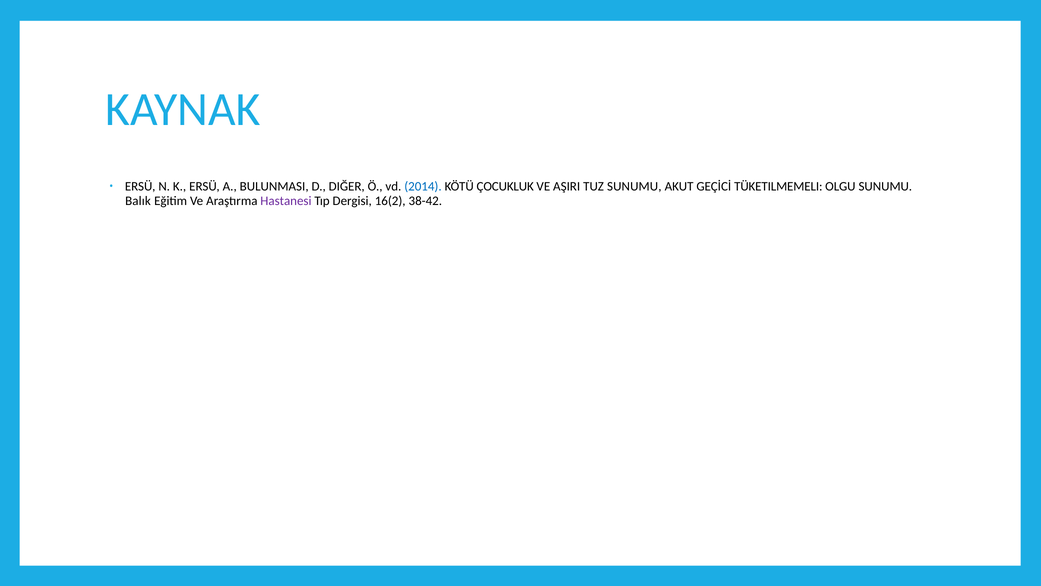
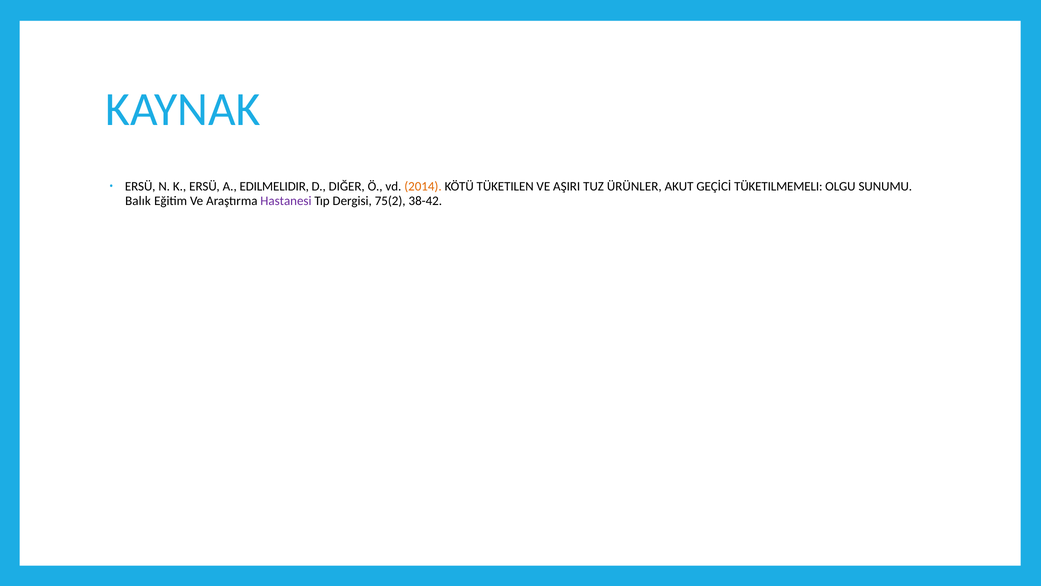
BULUNMASI: BULUNMASI -> EDILMELIDIR
2014 colour: blue -> orange
ÇOCUKLUK: ÇOCUKLUK -> TÜKETILEN
TUZ SUNUMU: SUNUMU -> ÜRÜNLER
16(2: 16(2 -> 75(2
